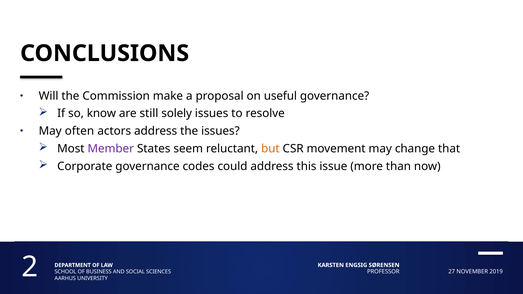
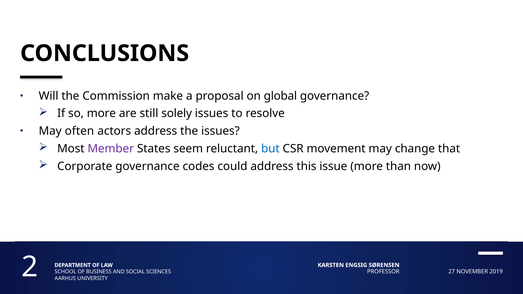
useful: useful -> global
so know: know -> more
but colour: orange -> blue
